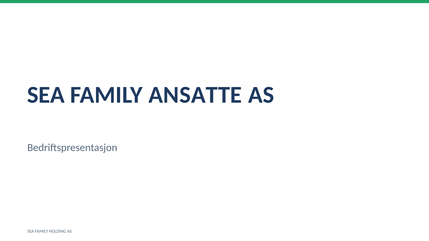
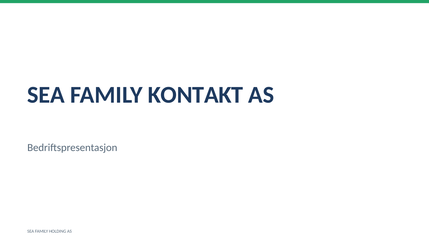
ANSATTE: ANSATTE -> KONTAKT
